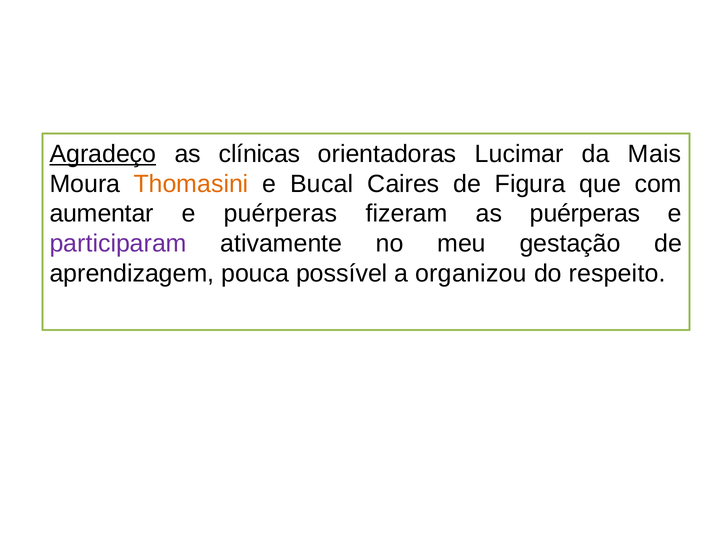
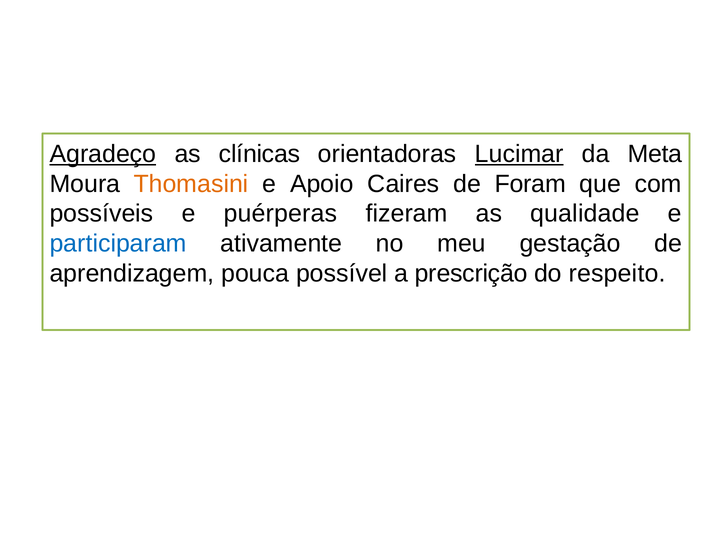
Lucimar underline: none -> present
Mais: Mais -> Meta
Bucal: Bucal -> Apoio
Figura: Figura -> Foram
aumentar: aumentar -> possíveis
as puérperas: puérperas -> qualidade
participaram colour: purple -> blue
organizou: organizou -> prescrição
